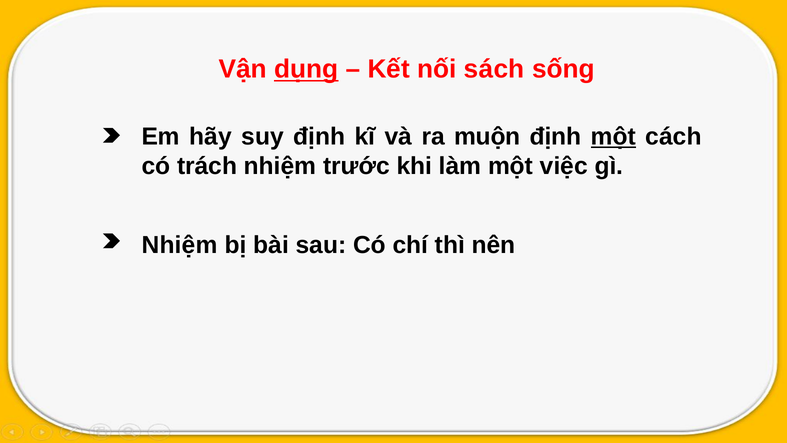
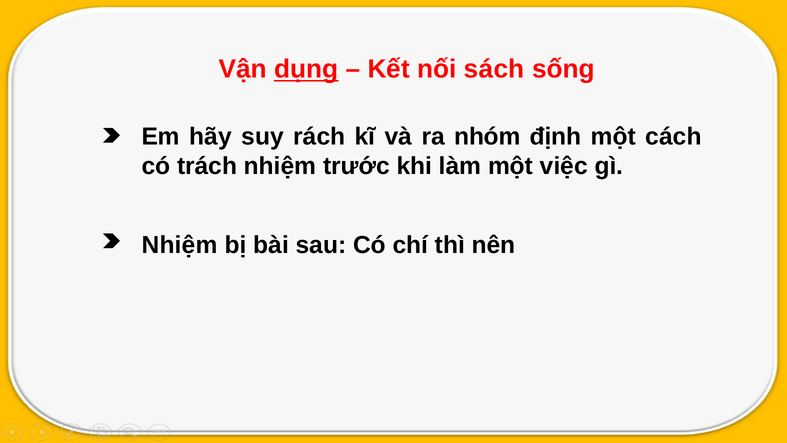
suy định: định -> rách
muộn: muộn -> nhóm
một at (613, 137) underline: present -> none
